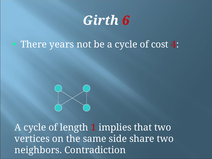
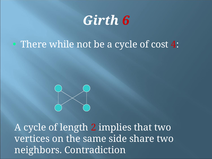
years: years -> while
1: 1 -> 2
